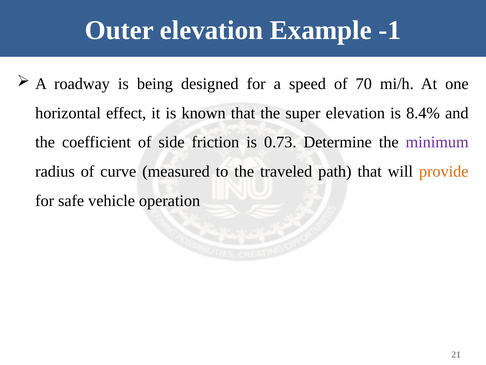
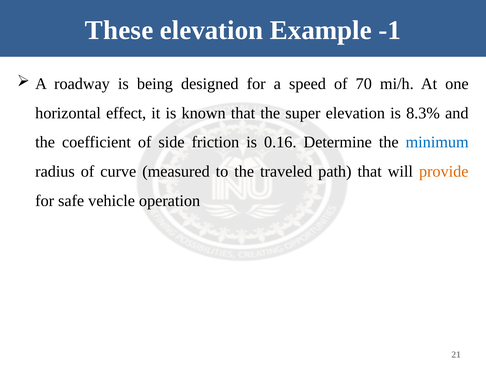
Outer: Outer -> These
8.4%: 8.4% -> 8.3%
0.73: 0.73 -> 0.16
minimum colour: purple -> blue
